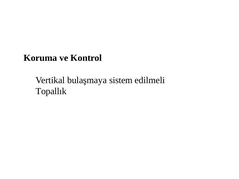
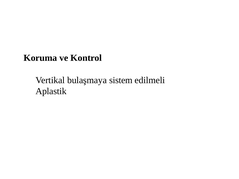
Topallık: Topallık -> Aplastik
